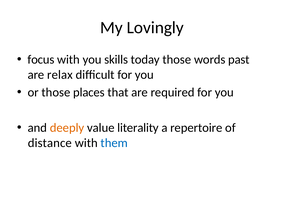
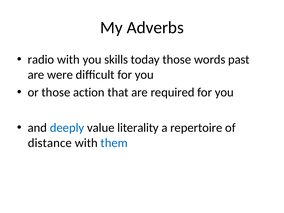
Lovingly: Lovingly -> Adverbs
focus: focus -> radio
relax: relax -> were
places: places -> action
deeply colour: orange -> blue
